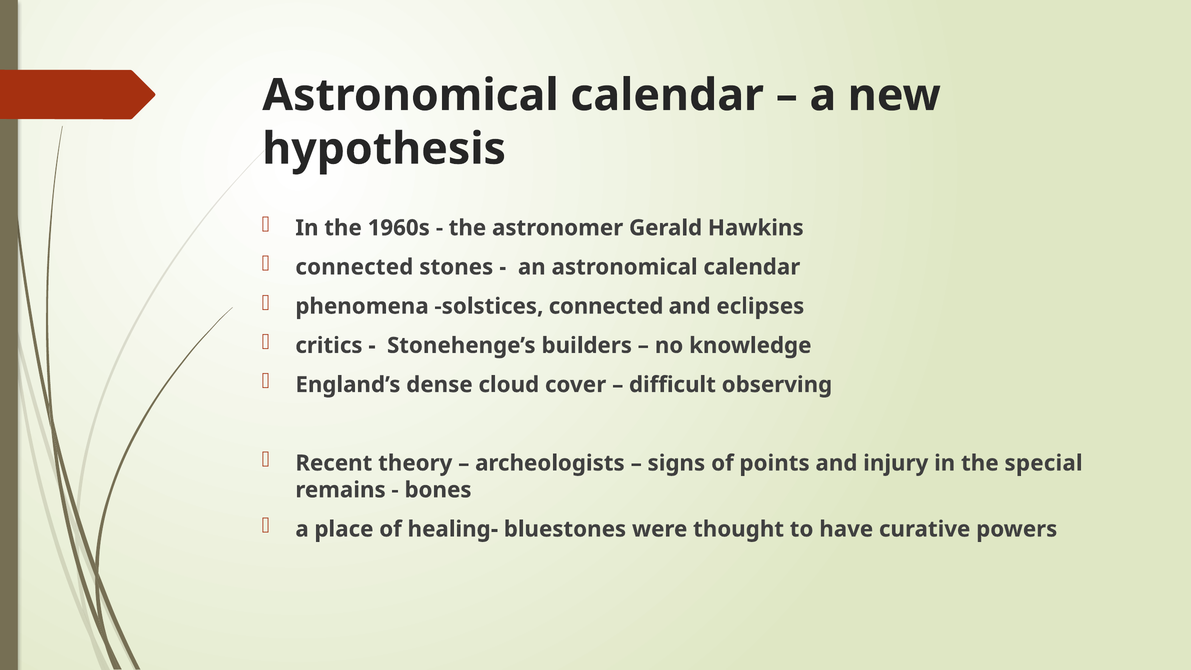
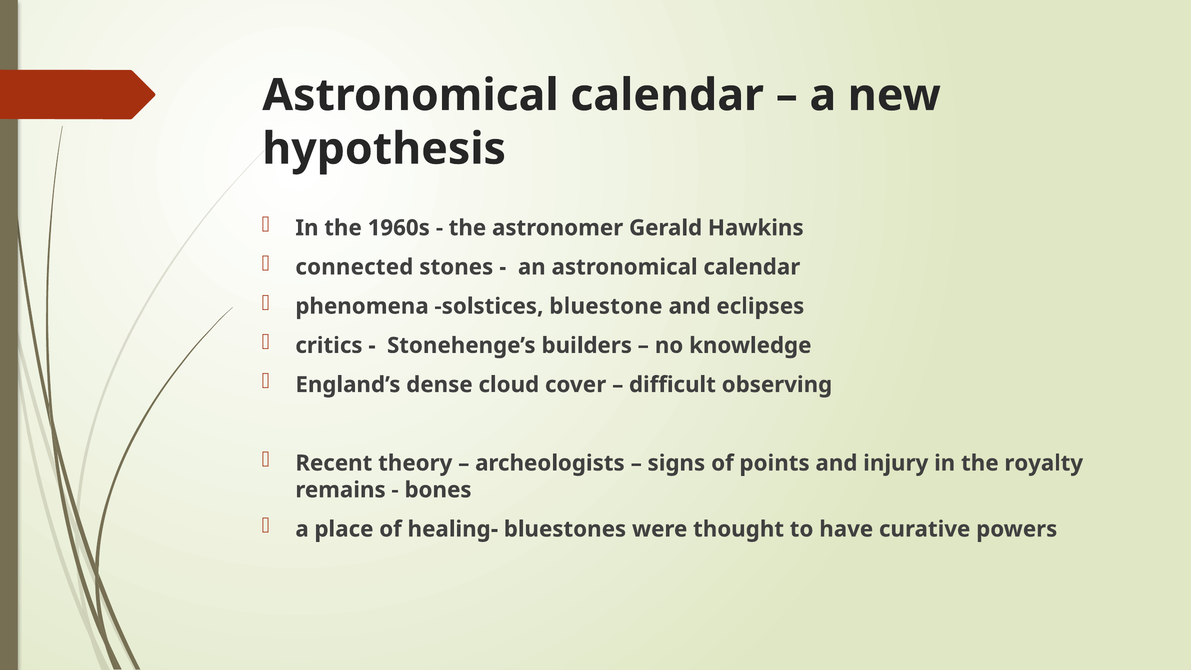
solstices connected: connected -> bluestone
special: special -> royalty
